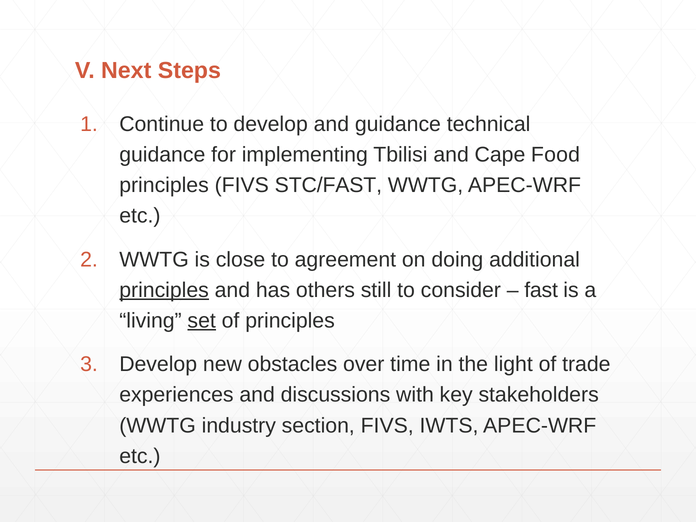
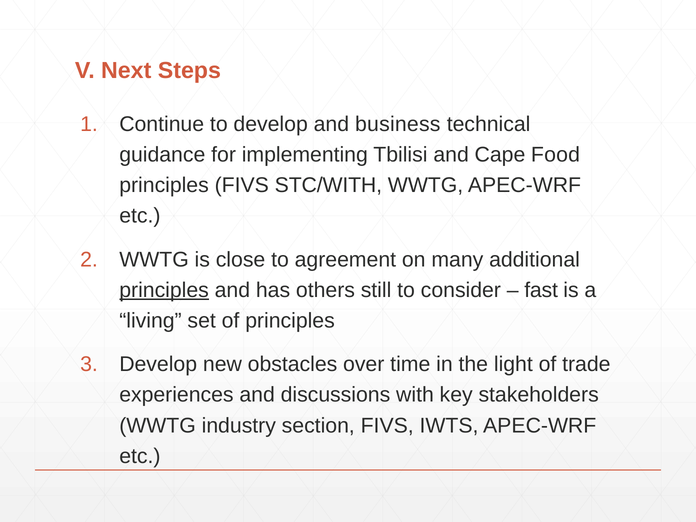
and guidance: guidance -> business
STC/FAST: STC/FAST -> STC/WITH
doing: doing -> many
set underline: present -> none
